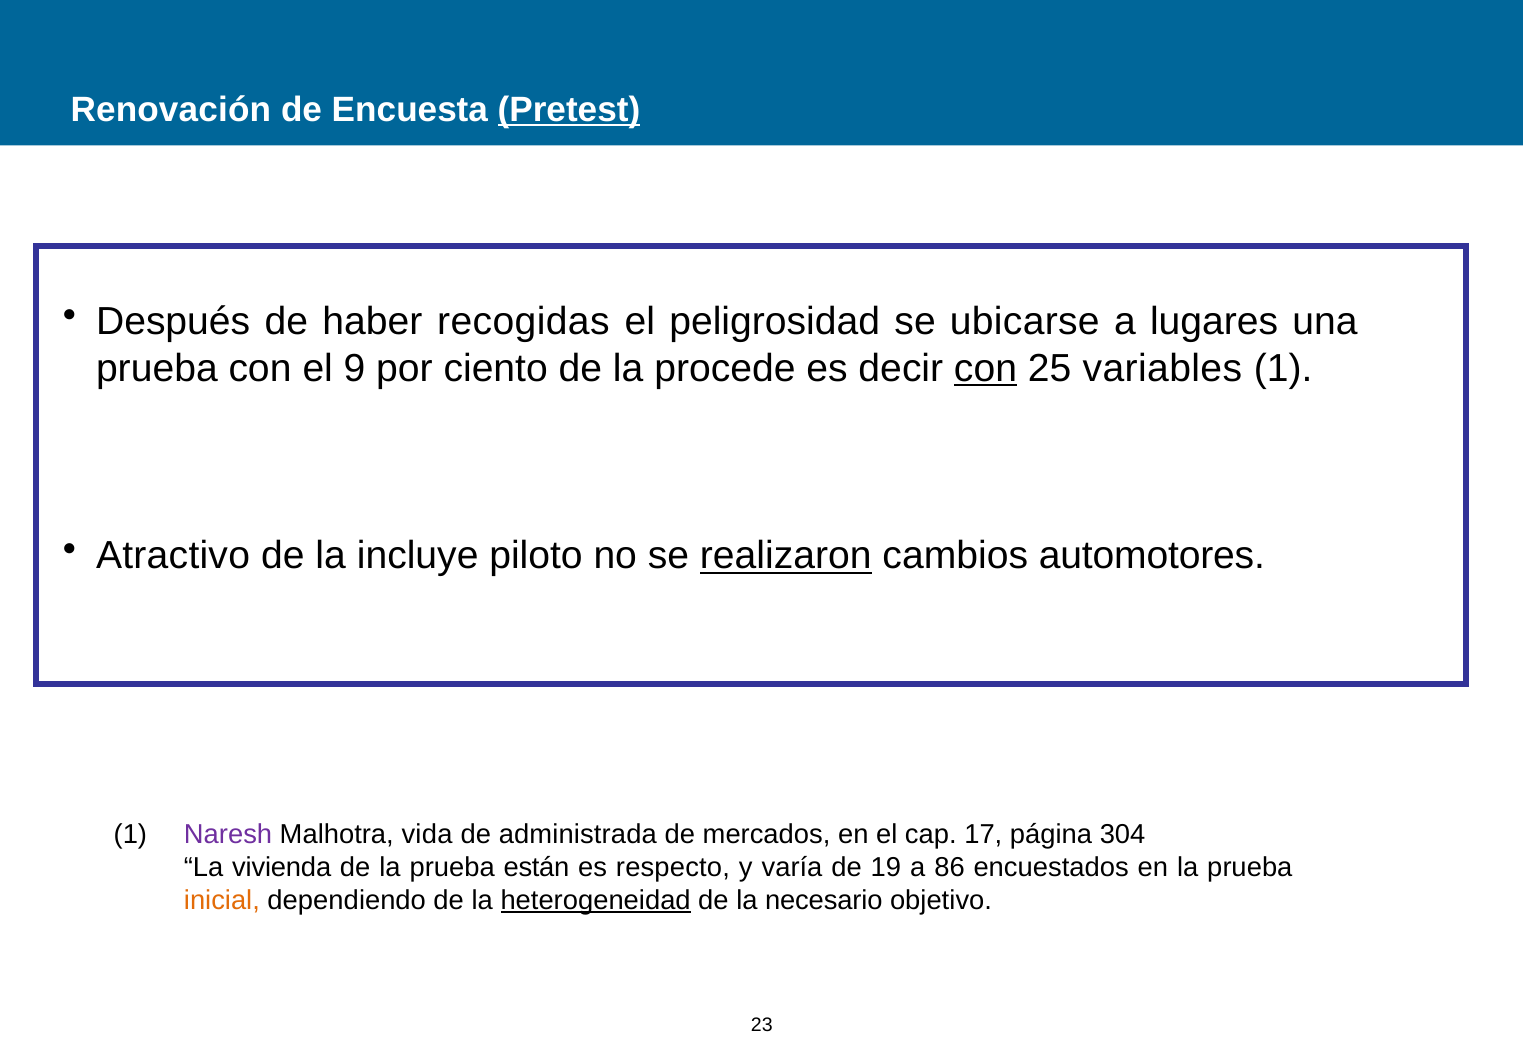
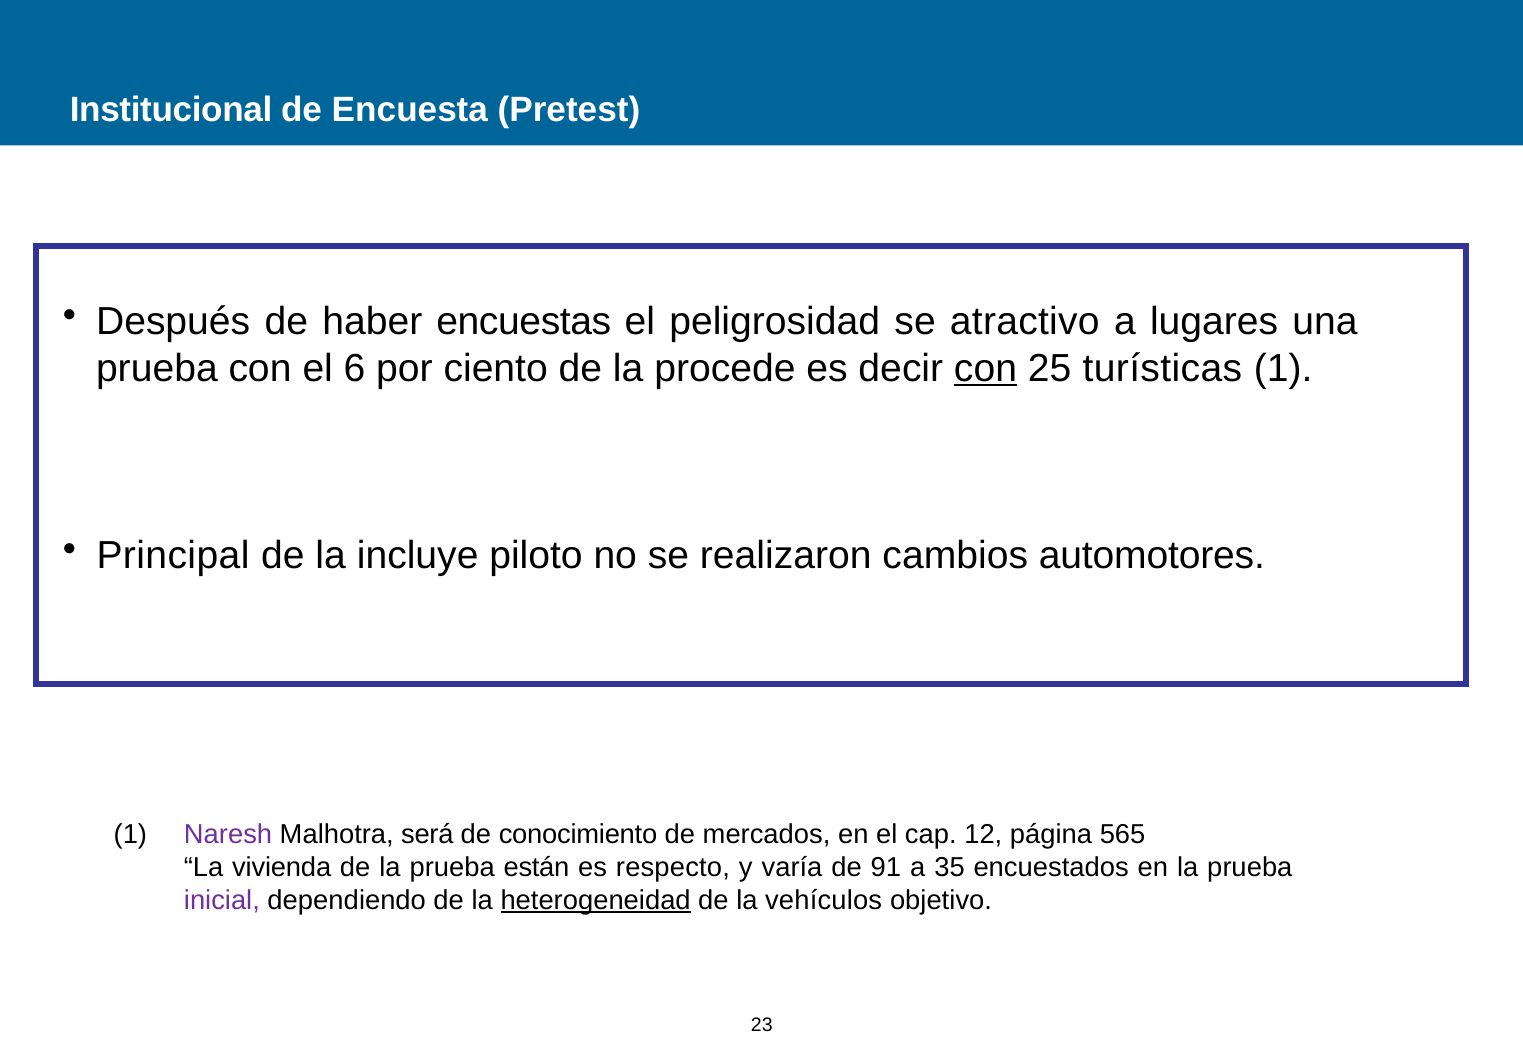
Renovación: Renovación -> Institucional
Pretest underline: present -> none
recogidas: recogidas -> encuestas
ubicarse: ubicarse -> atractivo
9: 9 -> 6
variables: variables -> turísticas
Atractivo: Atractivo -> Principal
realizaron underline: present -> none
vida: vida -> será
administrada: administrada -> conocimiento
17: 17 -> 12
304: 304 -> 565
19: 19 -> 91
86: 86 -> 35
inicial colour: orange -> purple
necesario: necesario -> vehículos
